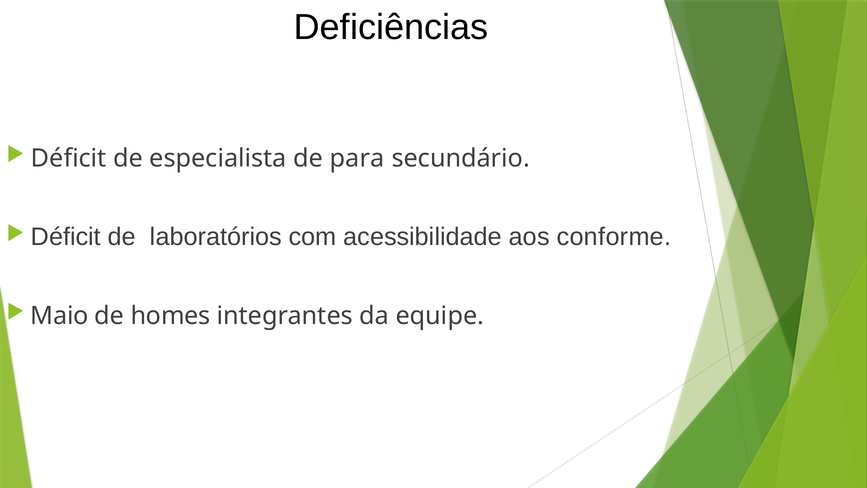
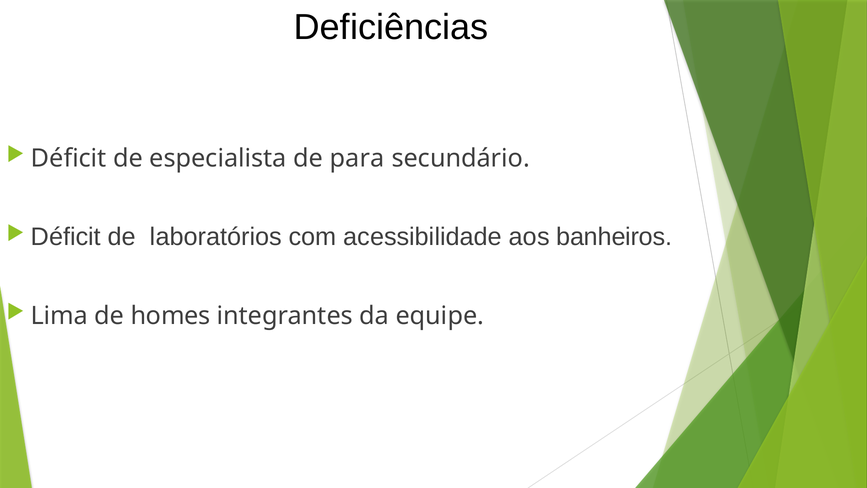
conforme: conforme -> banheiros
Maio: Maio -> Lima
